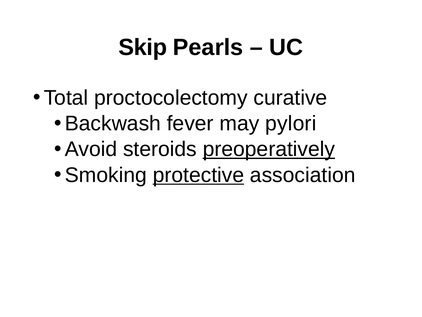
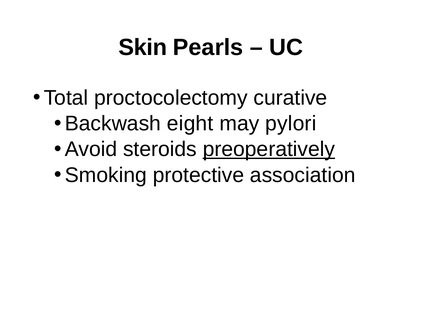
Skip: Skip -> Skin
fever: fever -> eight
protective underline: present -> none
